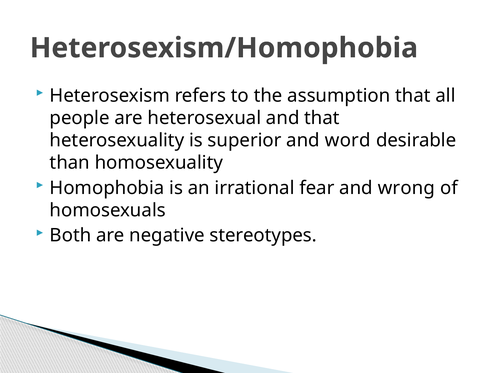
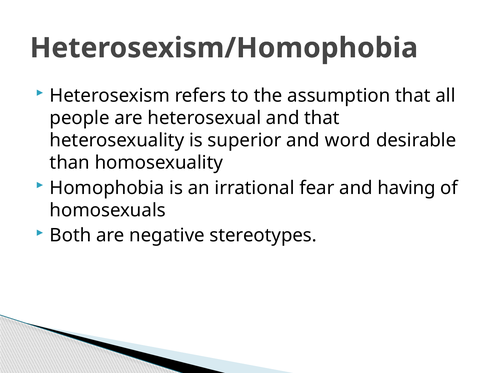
wrong: wrong -> having
